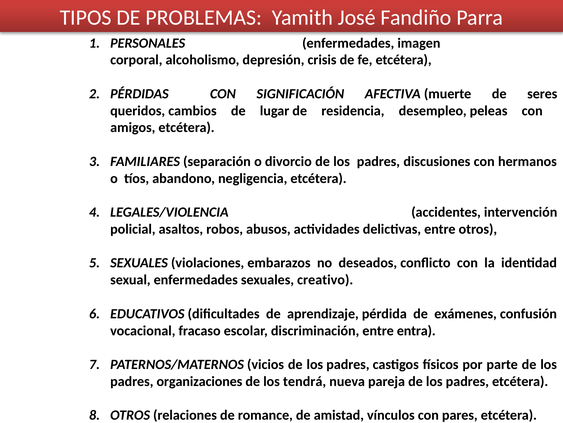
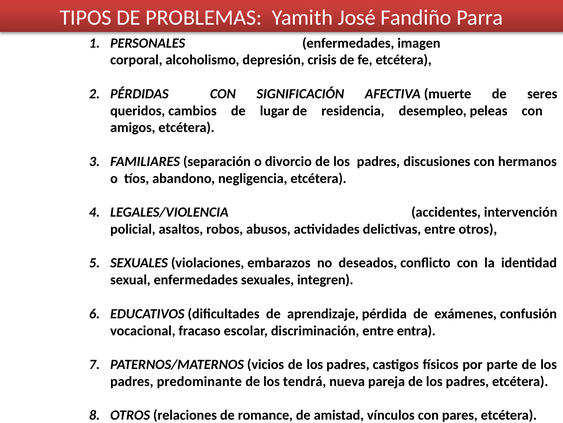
creativo: creativo -> integren
organizaciones: organizaciones -> predominante
